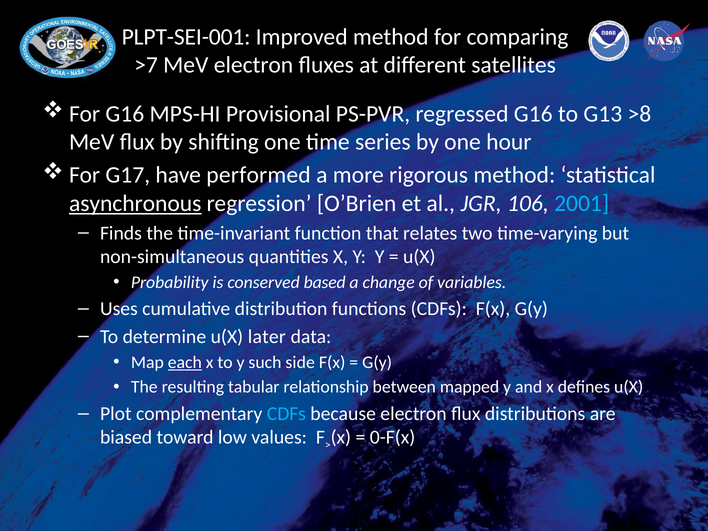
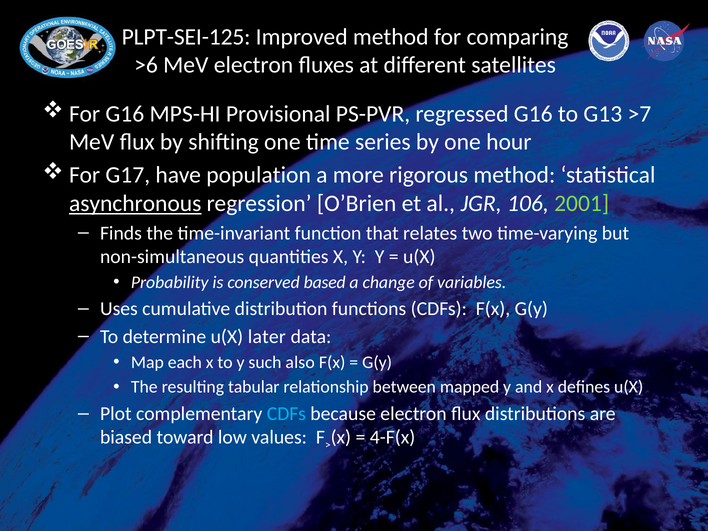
PLPT-SEI-001: PLPT-SEI-001 -> PLPT-SEI-125
>7: >7 -> >6
>8: >8 -> >7
performed: performed -> population
2001 colour: light blue -> light green
each underline: present -> none
side: side -> also
0-F(x: 0-F(x -> 4-F(x
